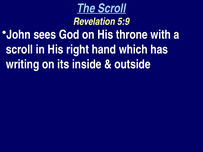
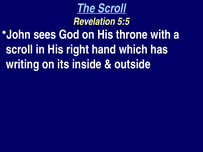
5:9: 5:9 -> 5:5
